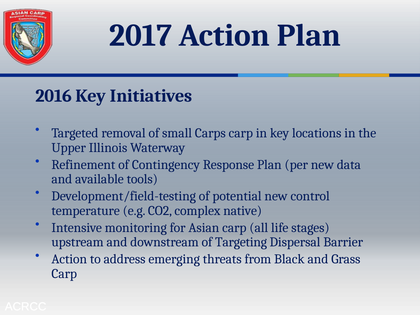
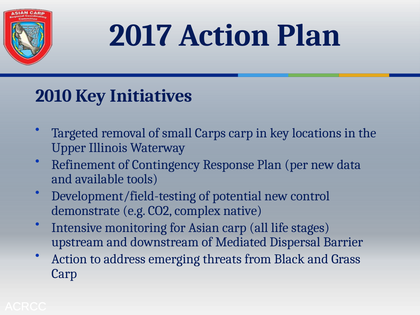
2016: 2016 -> 2010
temperature: temperature -> demonstrate
Targeting: Targeting -> Mediated
